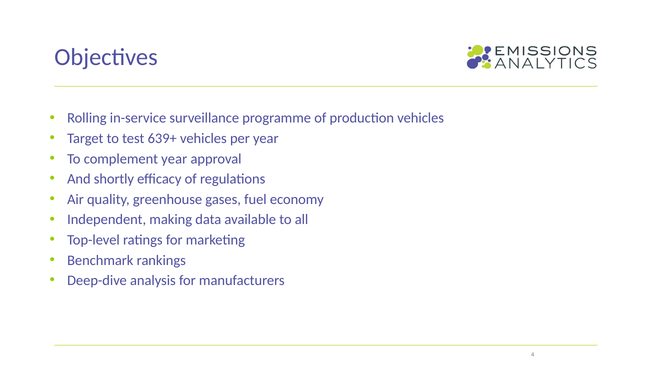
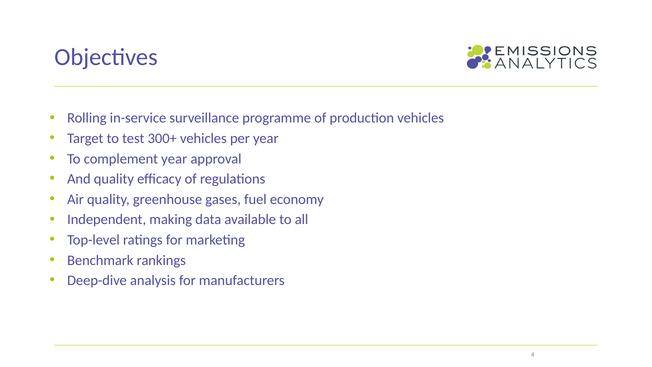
639+: 639+ -> 300+
And shortly: shortly -> quality
